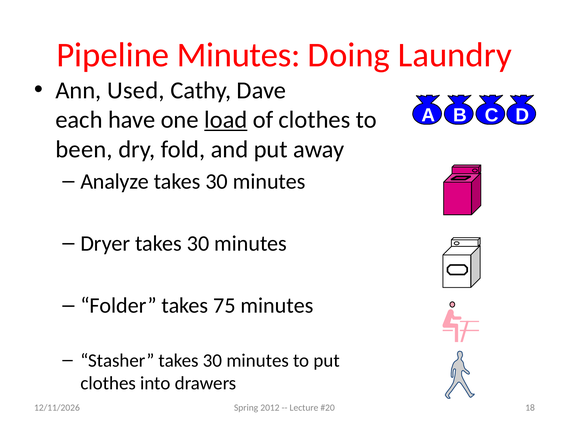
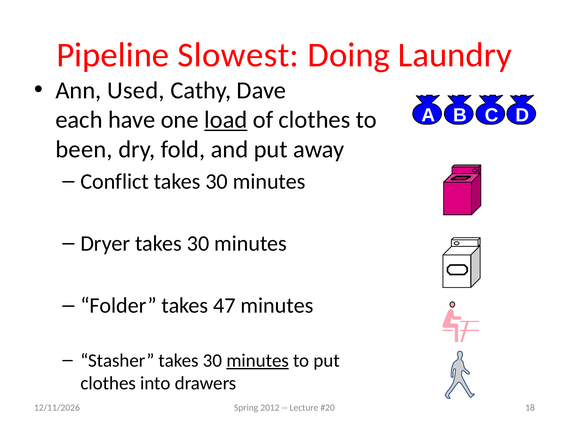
Pipeline Minutes: Minutes -> Slowest
Analyze: Analyze -> Conflict
75: 75 -> 47
minutes at (258, 360) underline: none -> present
